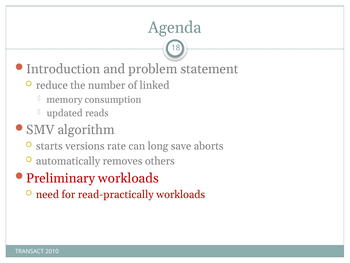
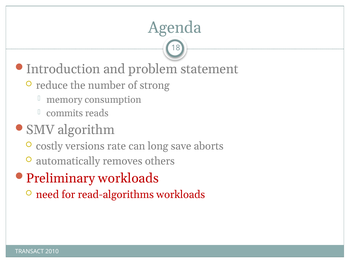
linked: linked -> strong
updated: updated -> commits
starts: starts -> costly
read-practically: read-practically -> read-algorithms
